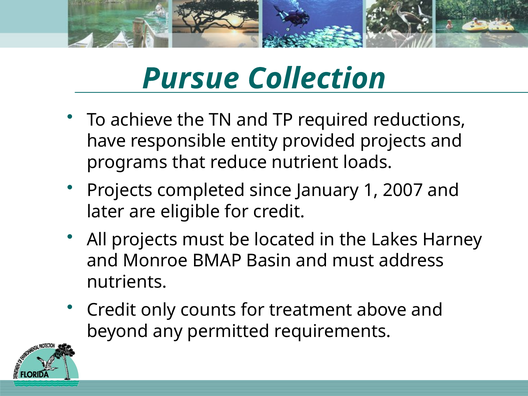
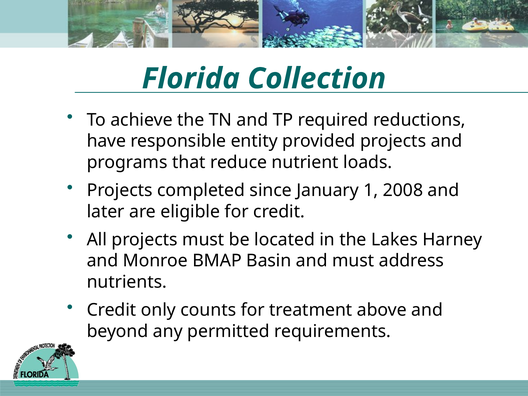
Pursue: Pursue -> Florida
2007: 2007 -> 2008
